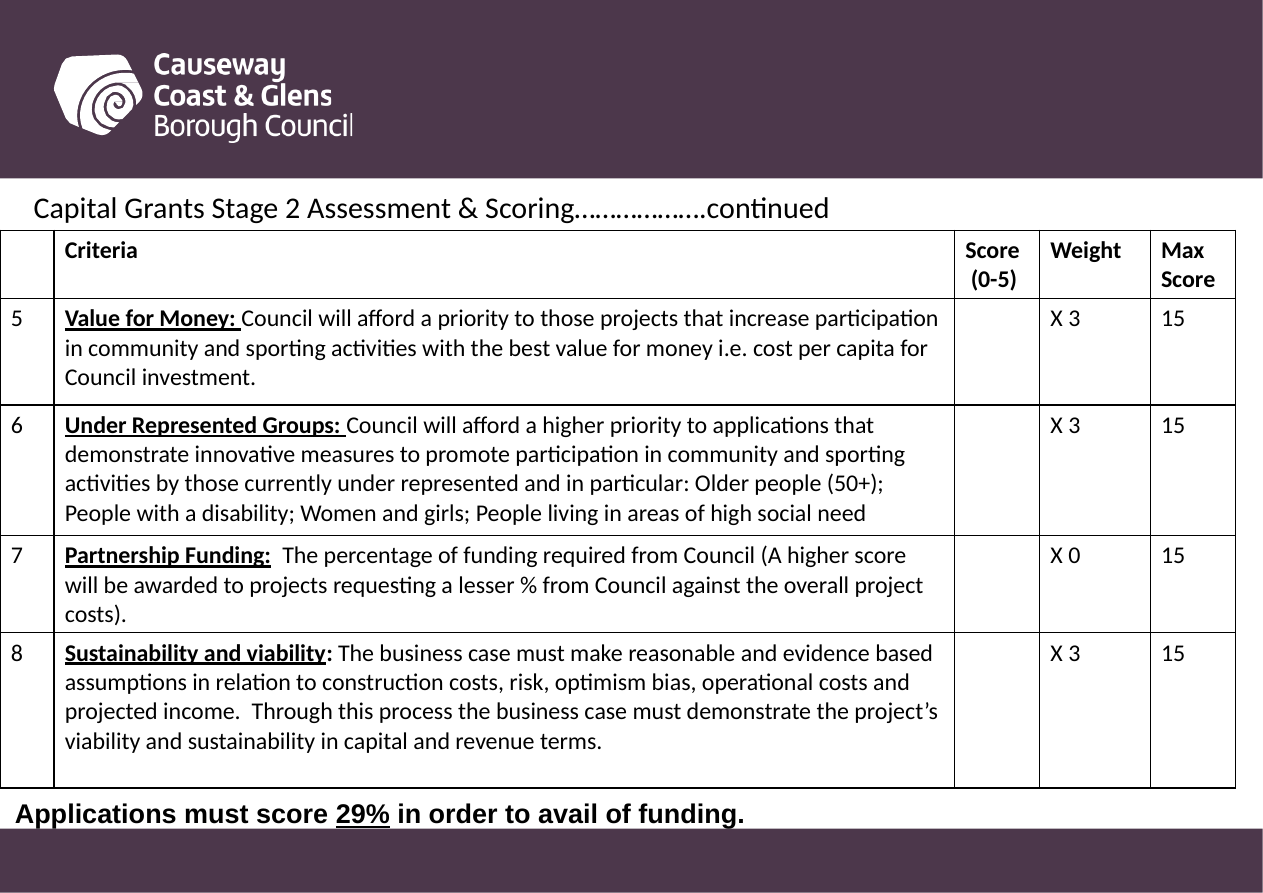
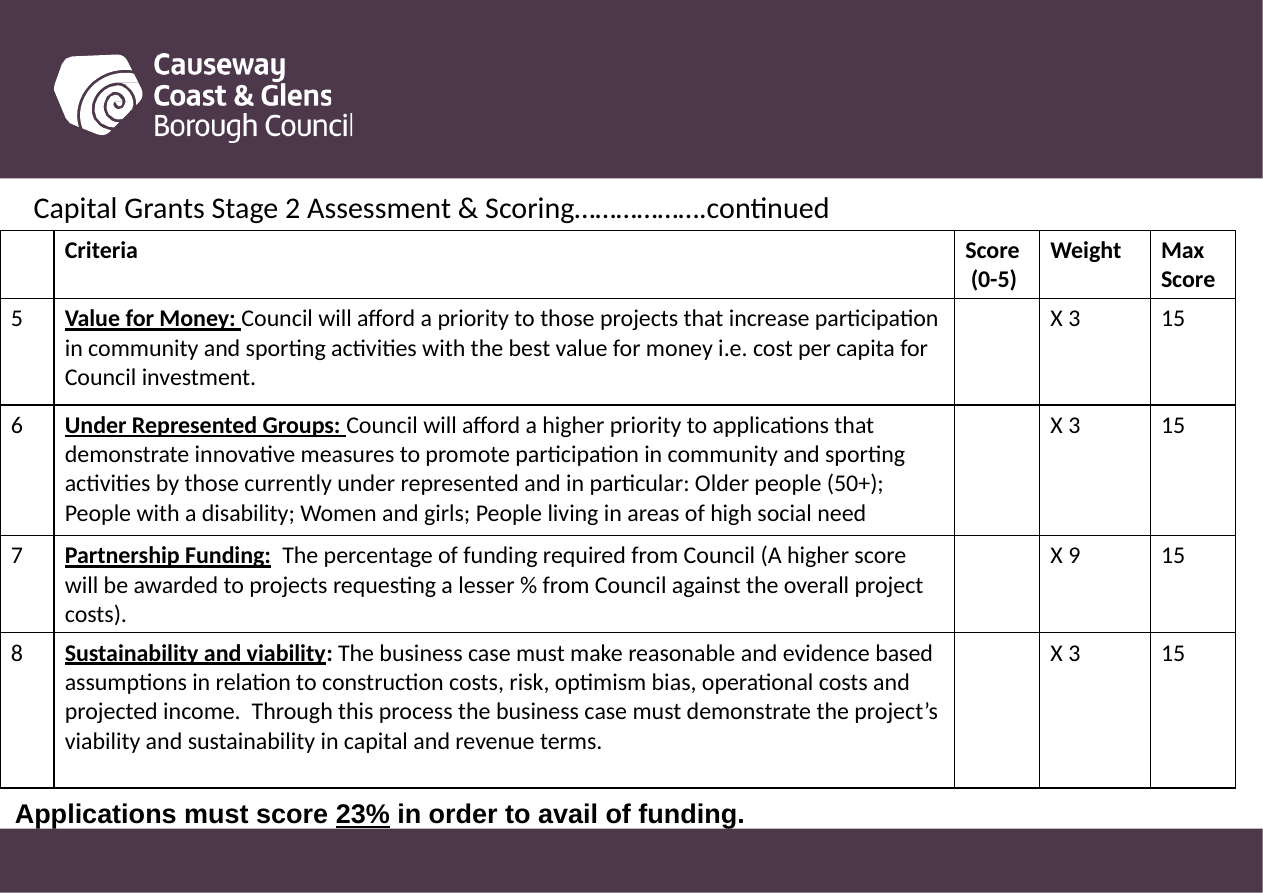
0: 0 -> 9
29%: 29% -> 23%
